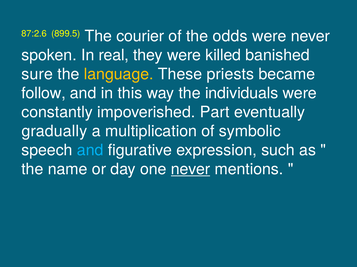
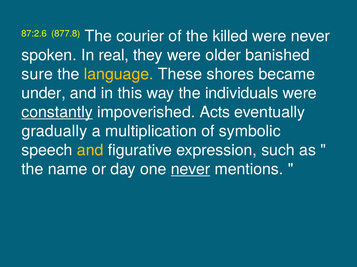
899.5: 899.5 -> 877.8
odds: odds -> killed
killed: killed -> older
priests: priests -> shores
follow: follow -> under
constantly underline: none -> present
Part: Part -> Acts
and at (90, 150) colour: light blue -> yellow
